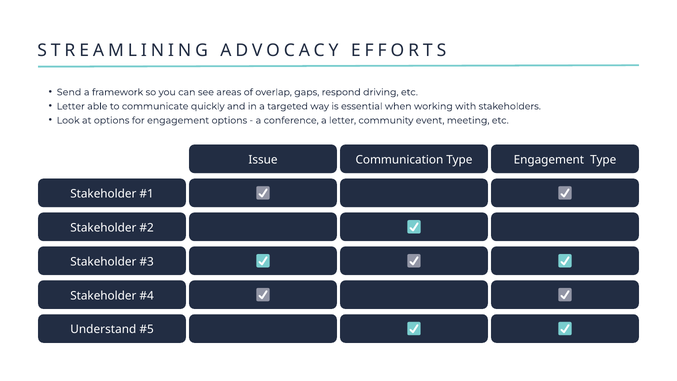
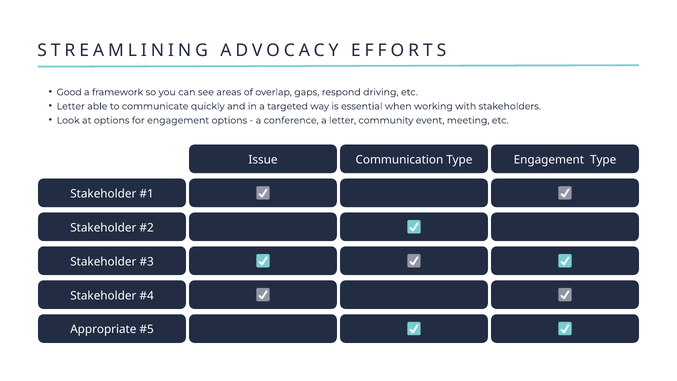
Send: Send -> Good
Understand: Understand -> Appropriate
